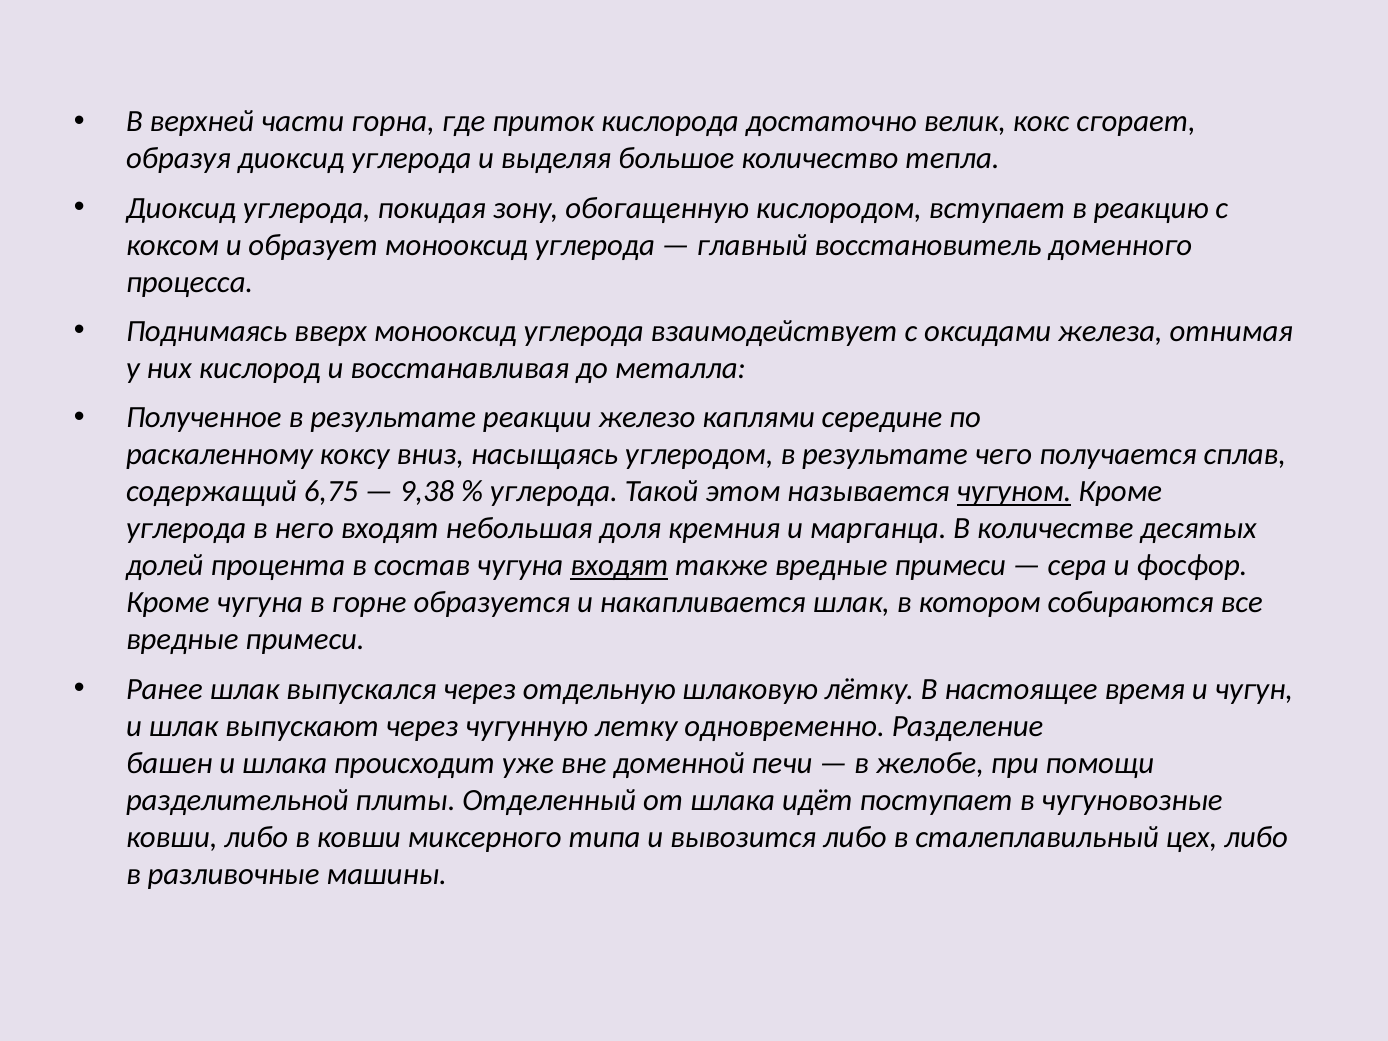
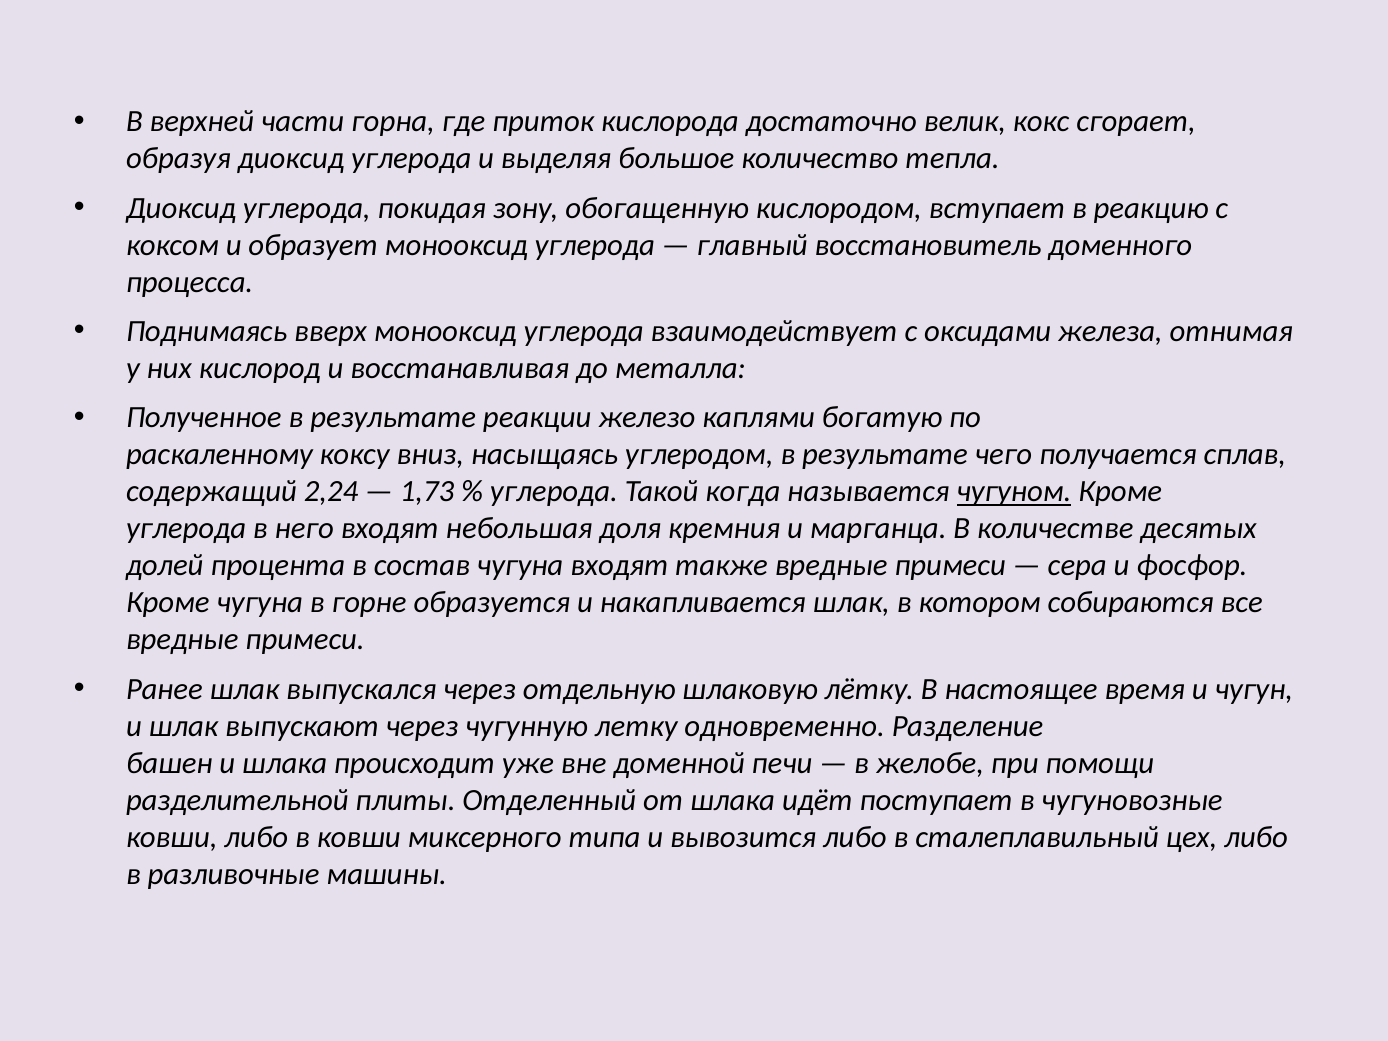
середине: середине -> богатую
6,75: 6,75 -> 2,24
9,38: 9,38 -> 1,73
этом: этом -> когда
входят at (619, 566) underline: present -> none
